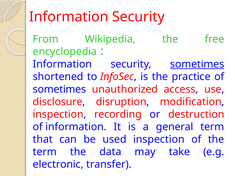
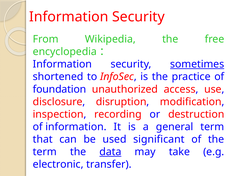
sometimes at (59, 89): sometimes -> foundation
used inspection: inspection -> significant
data underline: none -> present
